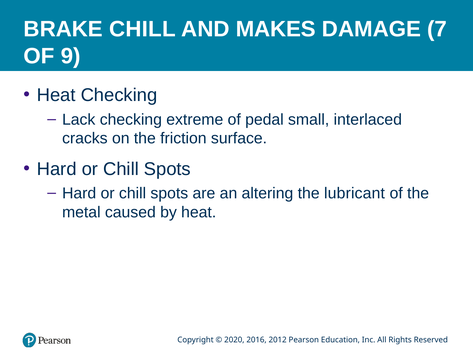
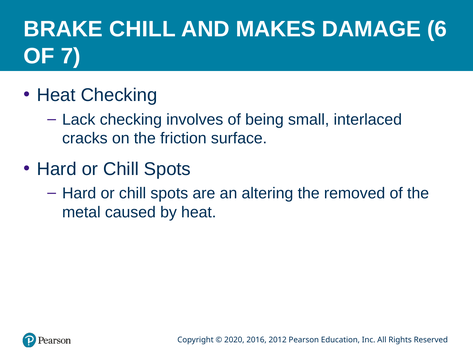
7: 7 -> 6
9: 9 -> 7
extreme: extreme -> involves
pedal: pedal -> being
lubricant: lubricant -> removed
